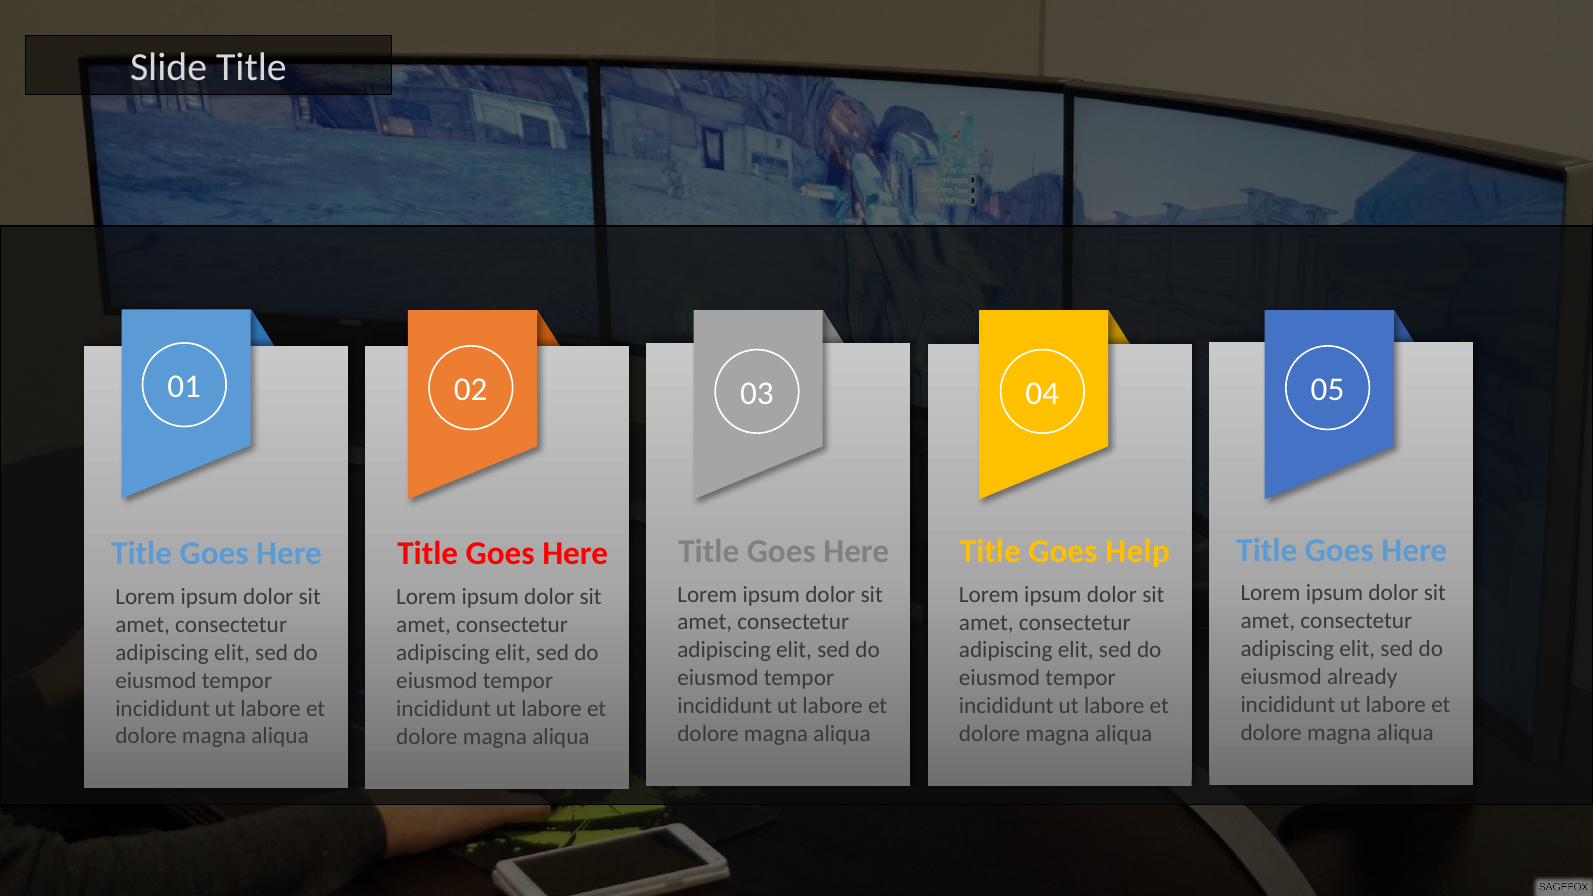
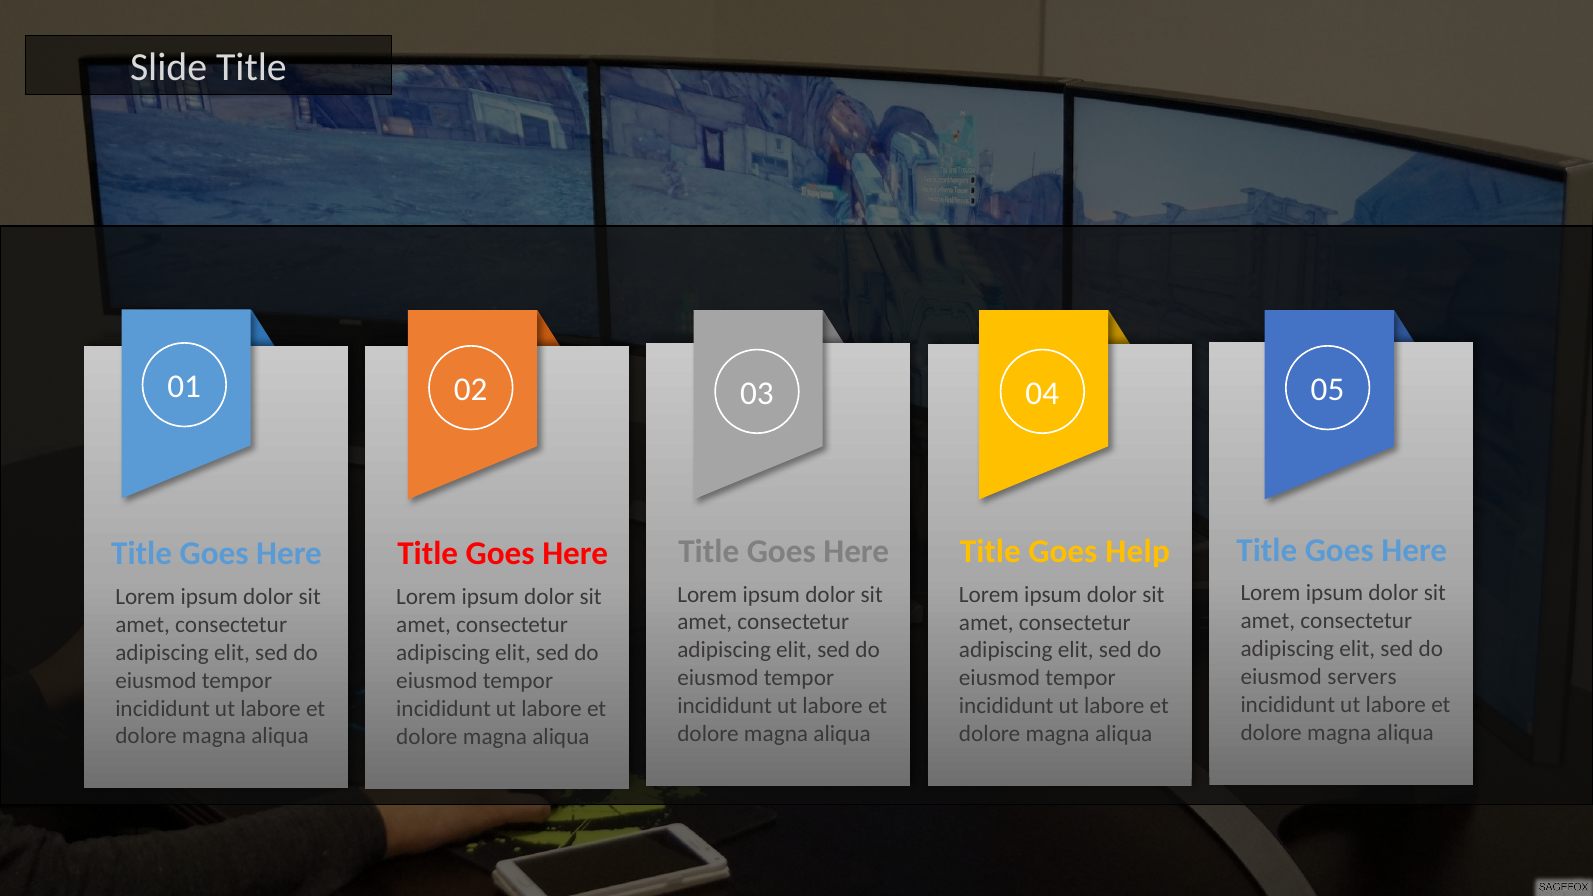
already: already -> servers
